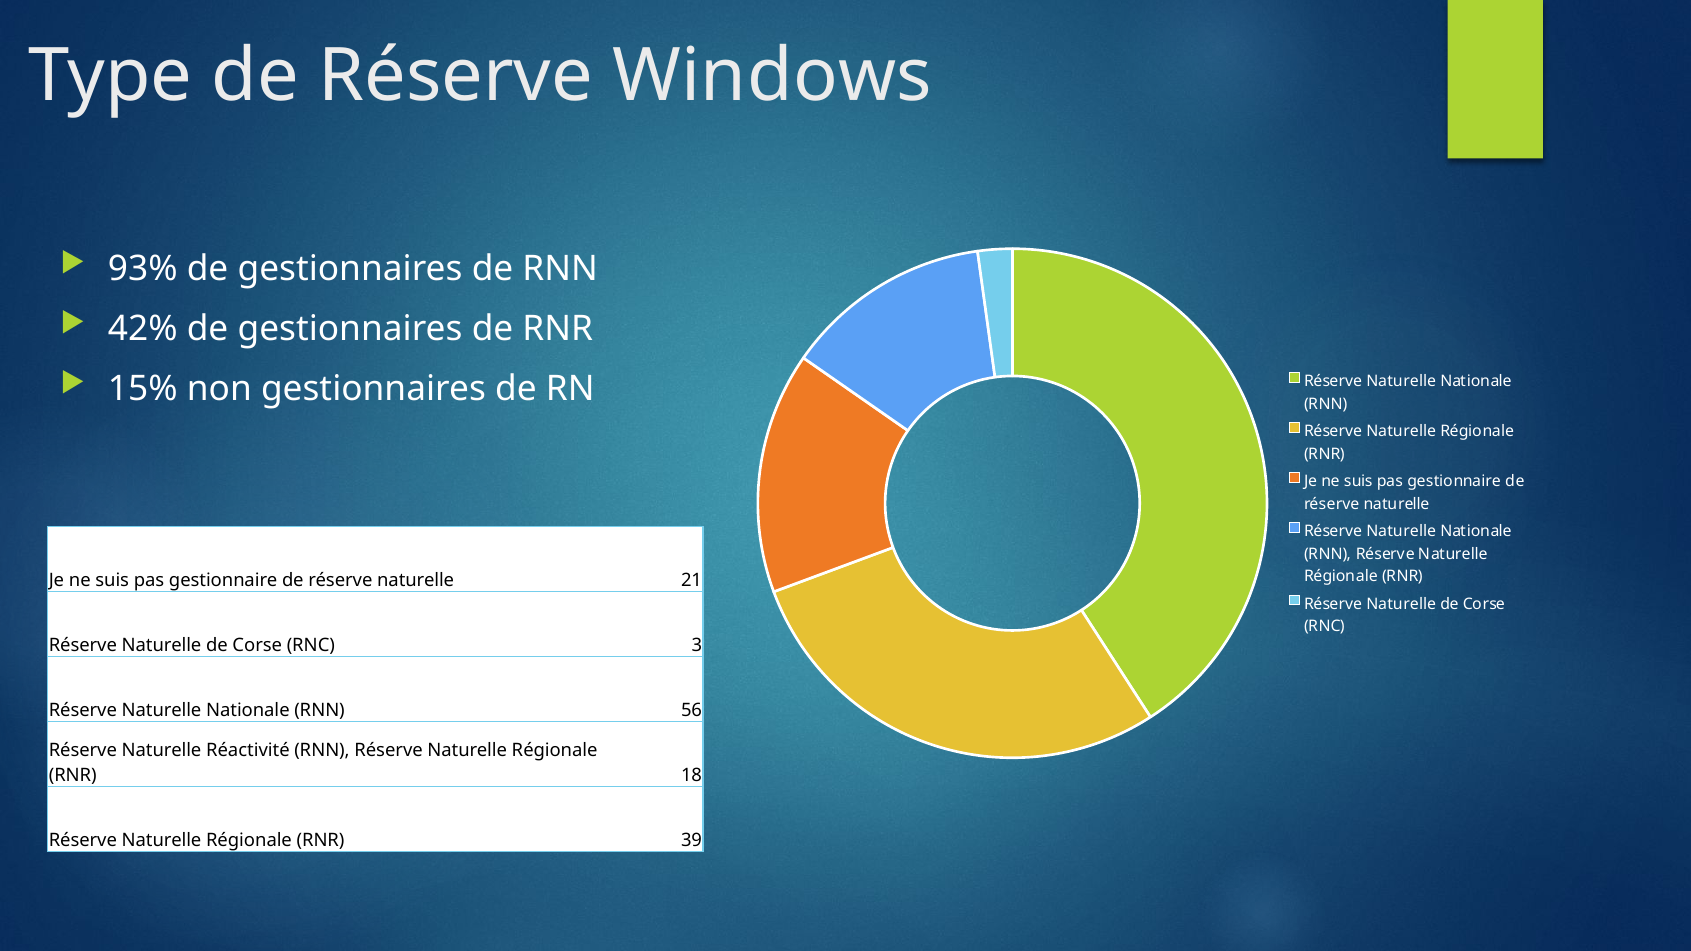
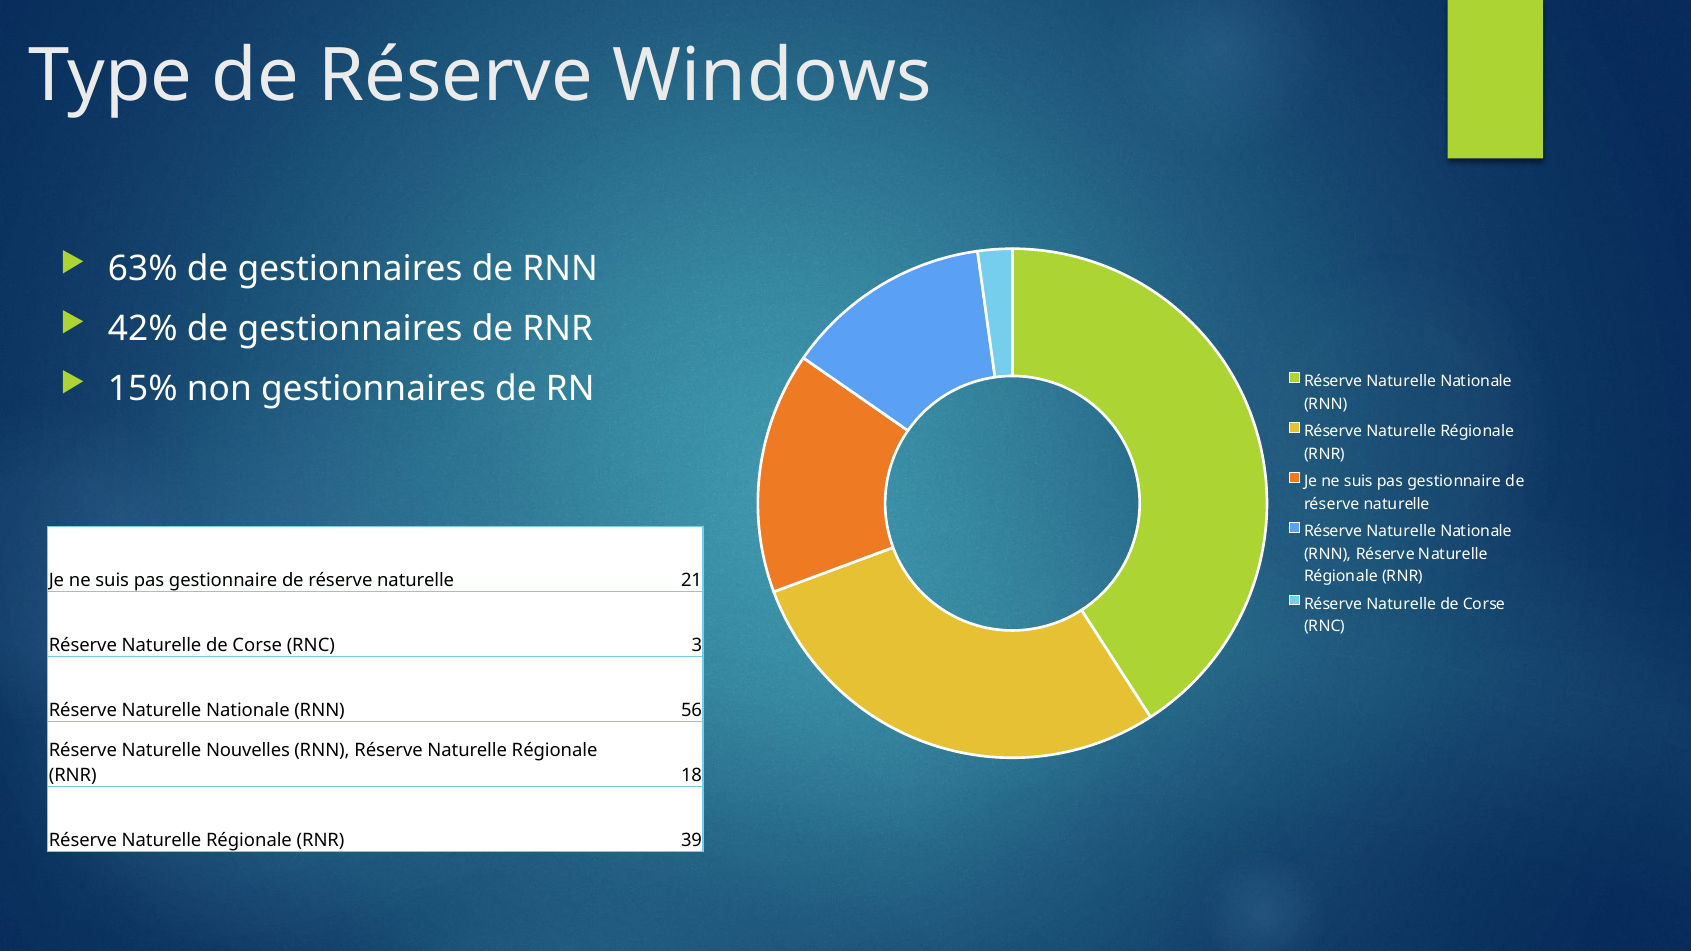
93%: 93% -> 63%
Réactivité: Réactivité -> Nouvelles
